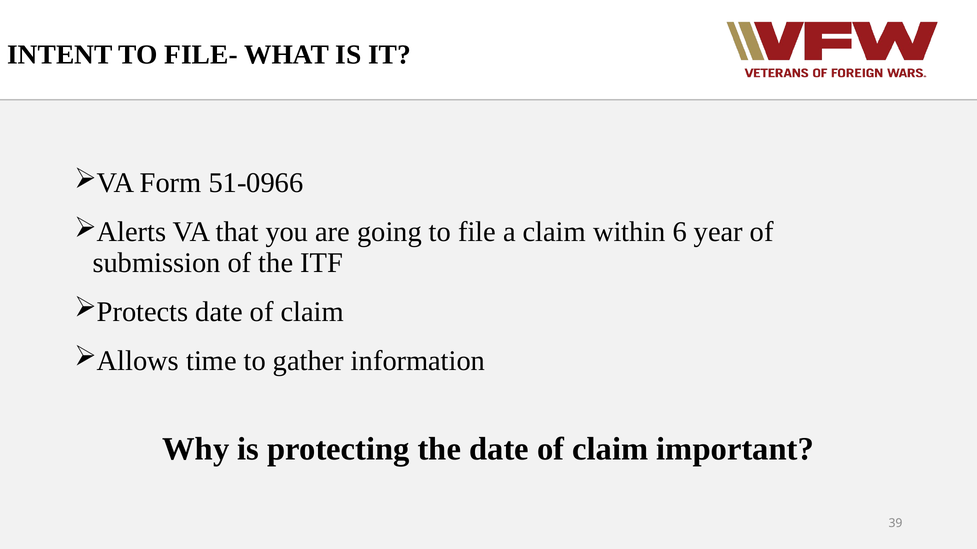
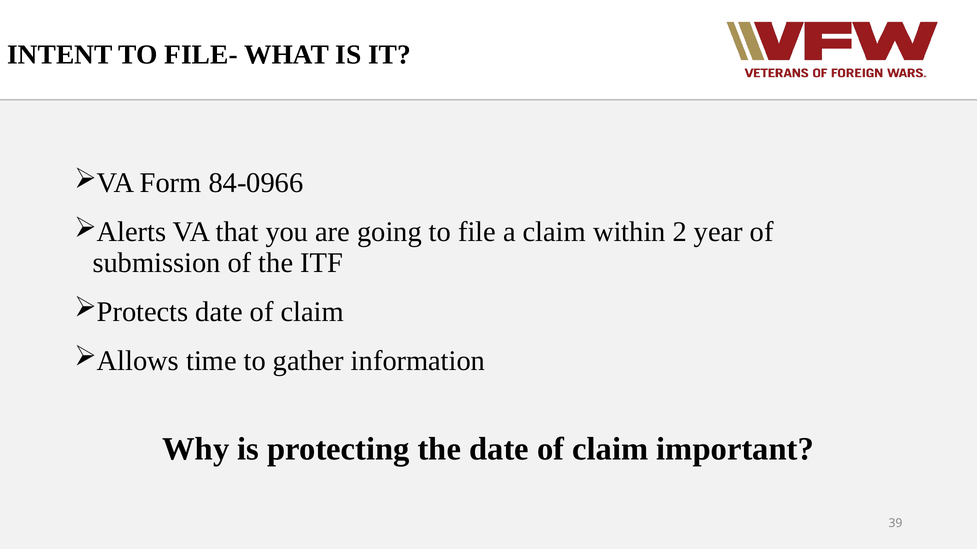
51-0966: 51-0966 -> 84-0966
6: 6 -> 2
